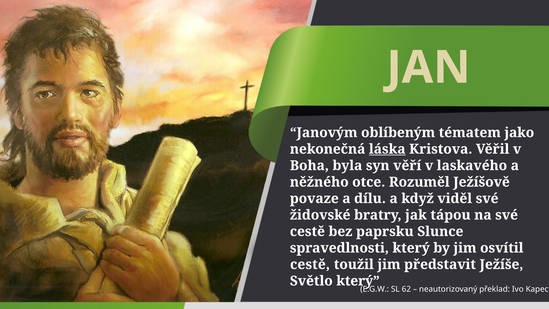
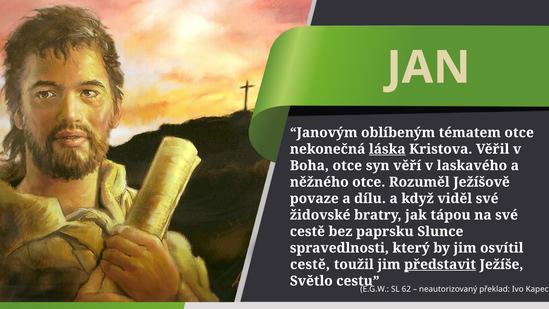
tématem jako: jako -> otce
Boha byla: byla -> otce
představit underline: none -> present
Světlo který: který -> cestu
